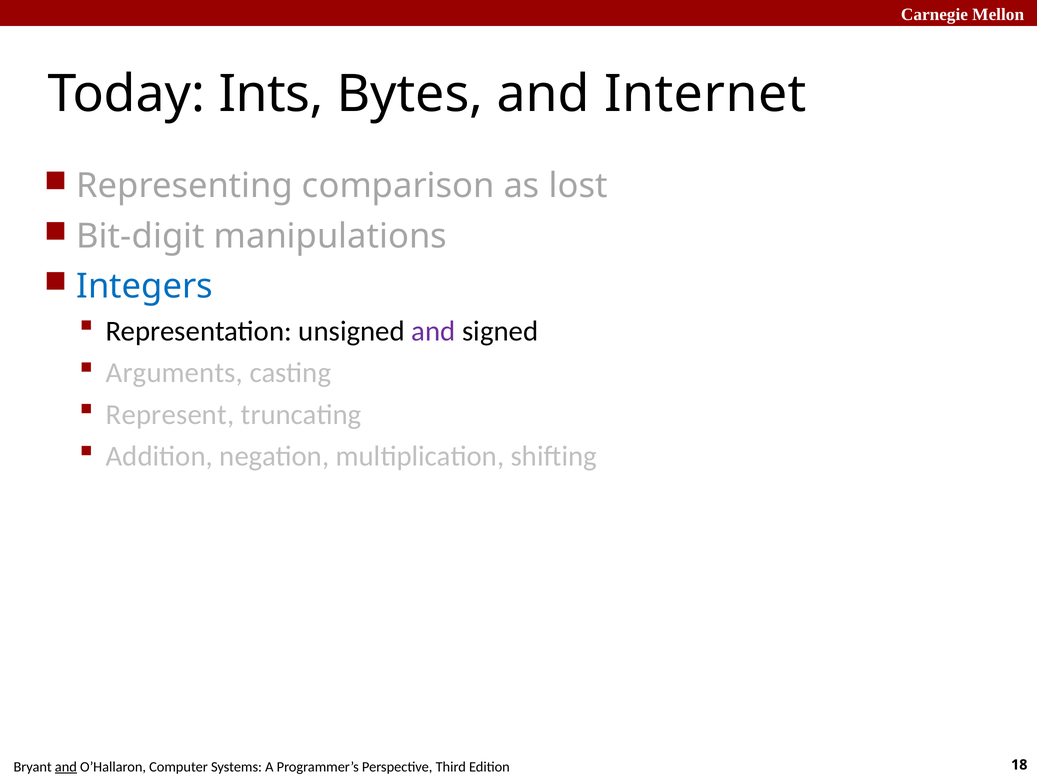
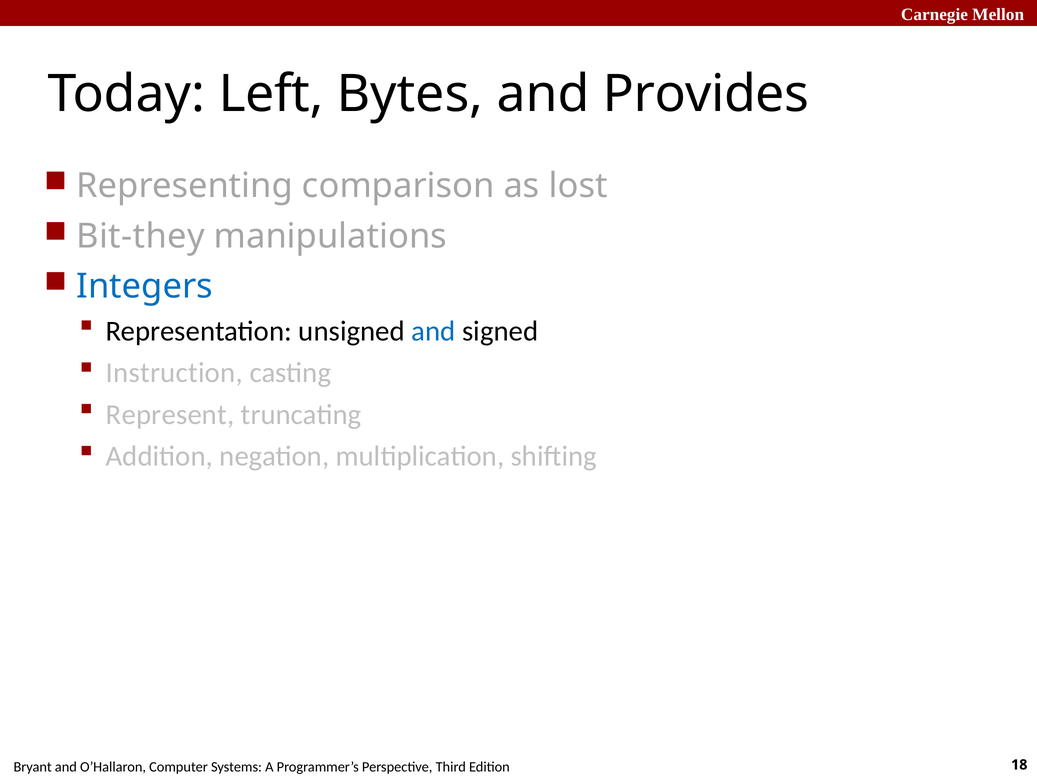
Ints: Ints -> Left
Internet: Internet -> Provides
Bit-digit: Bit-digit -> Bit-they
and at (433, 331) colour: purple -> blue
Arguments: Arguments -> Instruction
and at (66, 767) underline: present -> none
